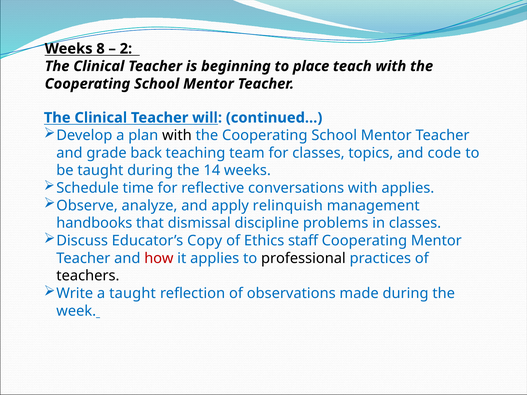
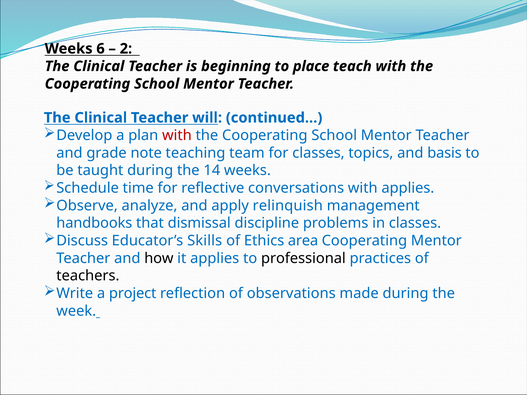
8: 8 -> 6
with at (177, 135) colour: black -> red
back: back -> note
code: code -> basis
Copy: Copy -> Skills
staff: staff -> area
how colour: red -> black
a taught: taught -> project
